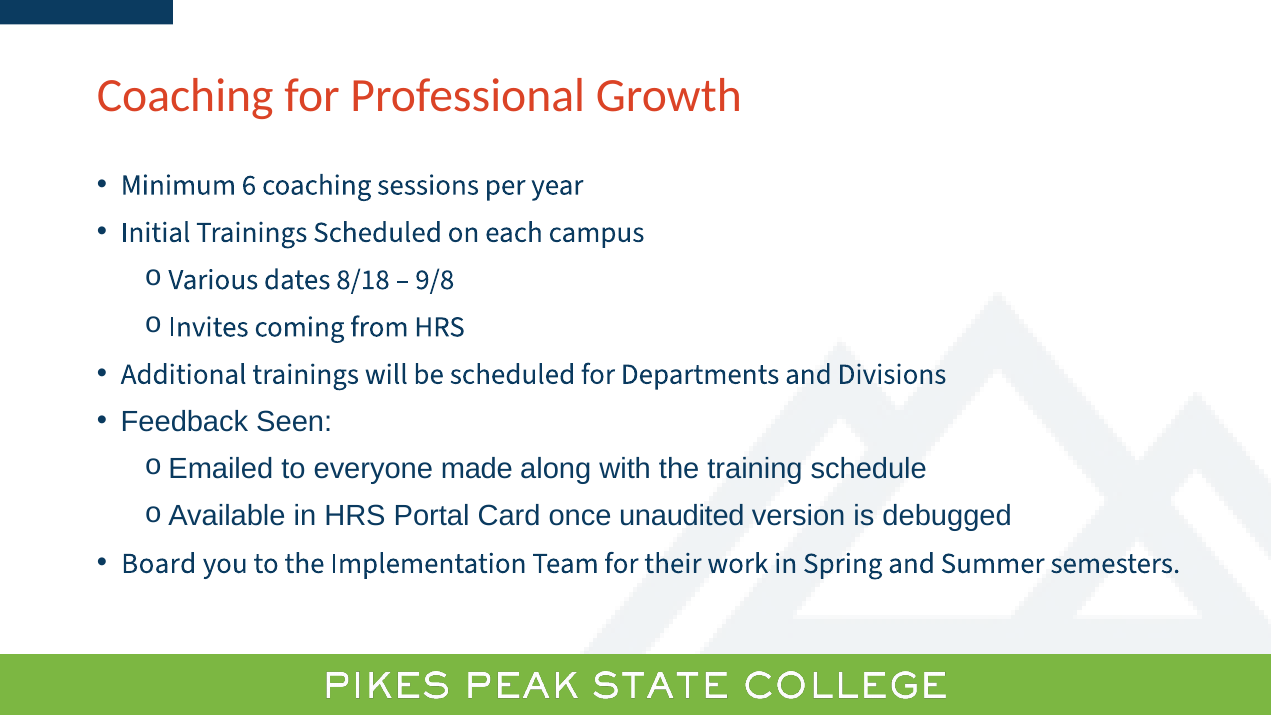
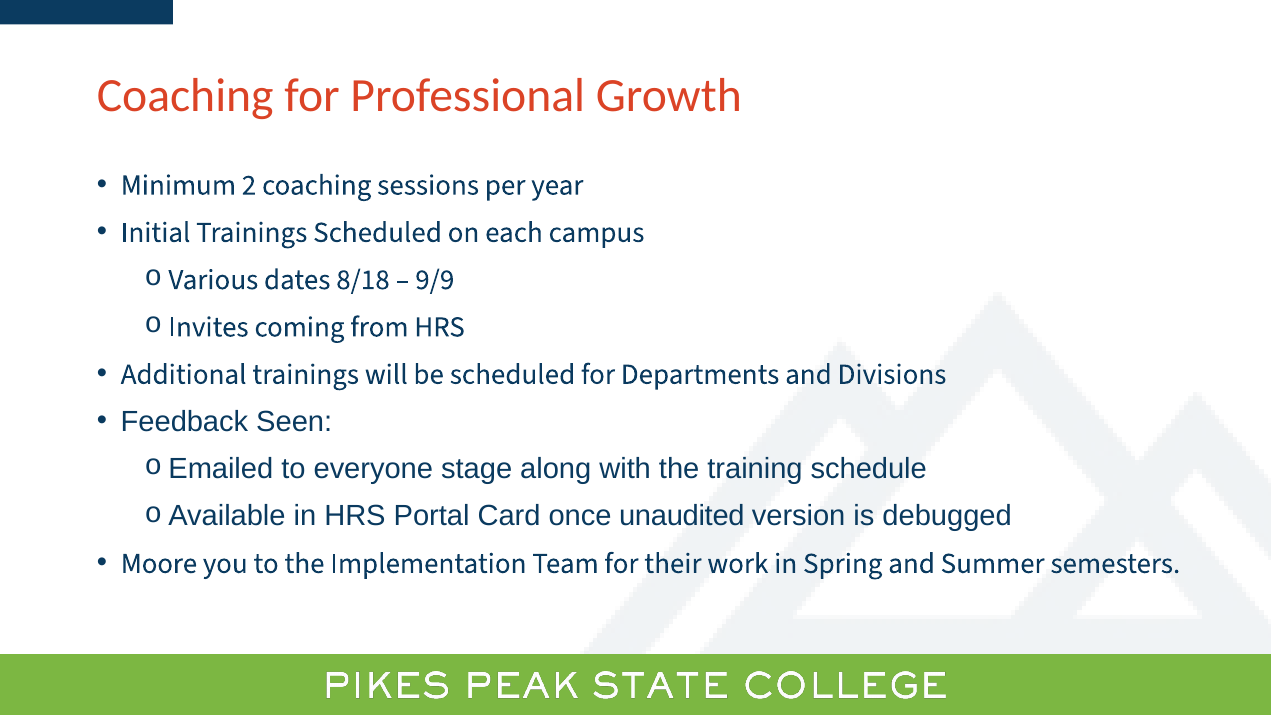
6: 6 -> 2
9/8: 9/8 -> 9/9
made: made -> stage
Board: Board -> Moore
